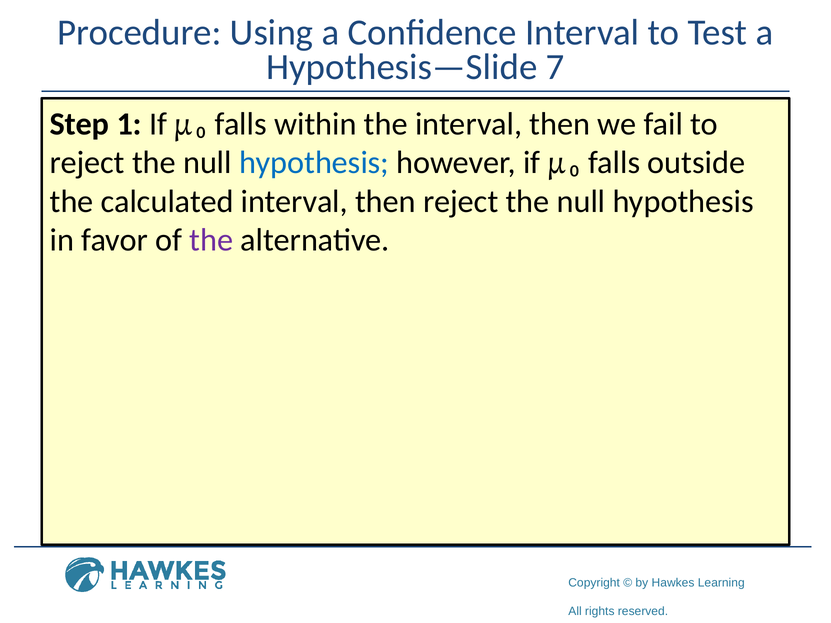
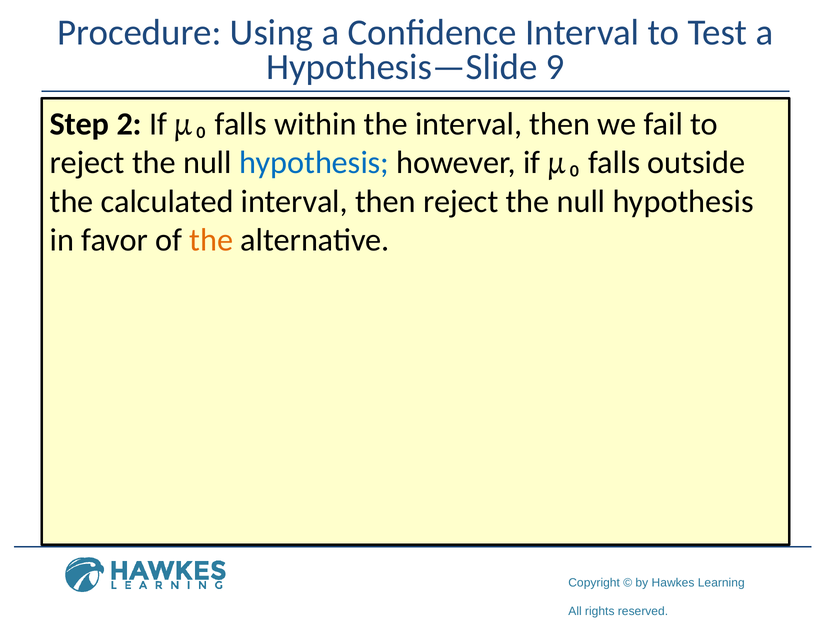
7: 7 -> 9
1: 1 -> 2
the at (211, 240) colour: purple -> orange
